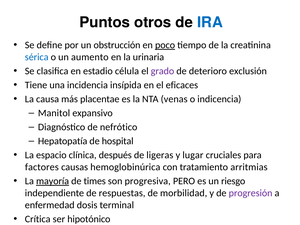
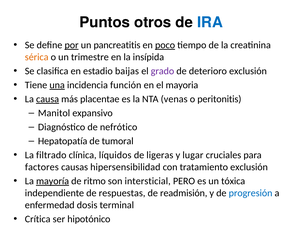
por underline: none -> present
obstrucción: obstrucción -> pancreatitis
sérica colour: blue -> orange
aumento: aumento -> trimestre
urinaria: urinaria -> insípida
célula: célula -> baijas
una underline: none -> present
insípida: insípida -> función
eficaces: eficaces -> mayoria
causa underline: none -> present
indicencia: indicencia -> peritonitis
hospital: hospital -> tumoral
espacio: espacio -> filtrado
después: después -> líquidos
hemoglobinúrica: hemoglobinúrica -> hipersensibilidad
tratamiento arritmias: arritmias -> exclusión
times: times -> ritmo
progresiva: progresiva -> intersticial
riesgo: riesgo -> tóxica
morbilidad: morbilidad -> readmisión
progresión colour: purple -> blue
